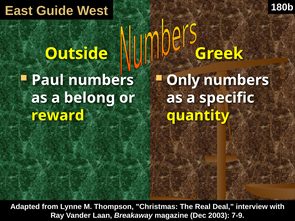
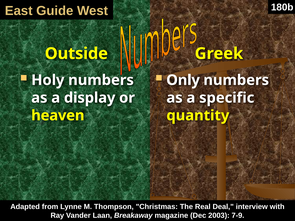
Paul: Paul -> Holy
belong: belong -> display
reward: reward -> heaven
